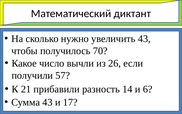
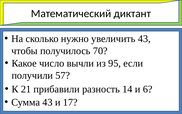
26: 26 -> 95
